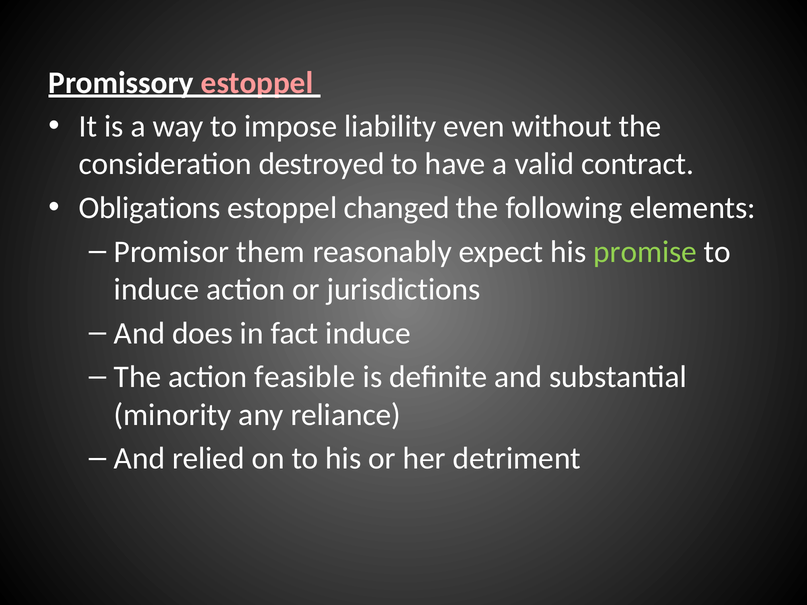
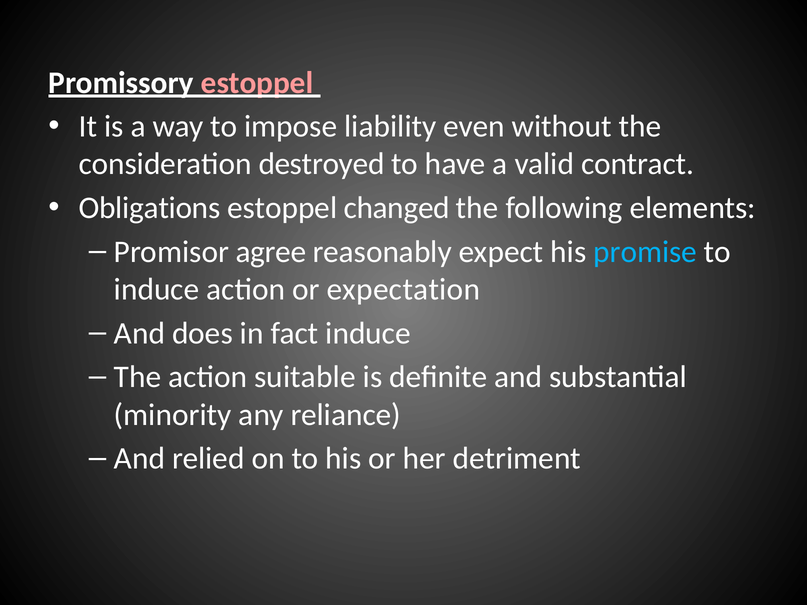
them: them -> agree
promise colour: light green -> light blue
jurisdictions: jurisdictions -> expectation
feasible: feasible -> suitable
